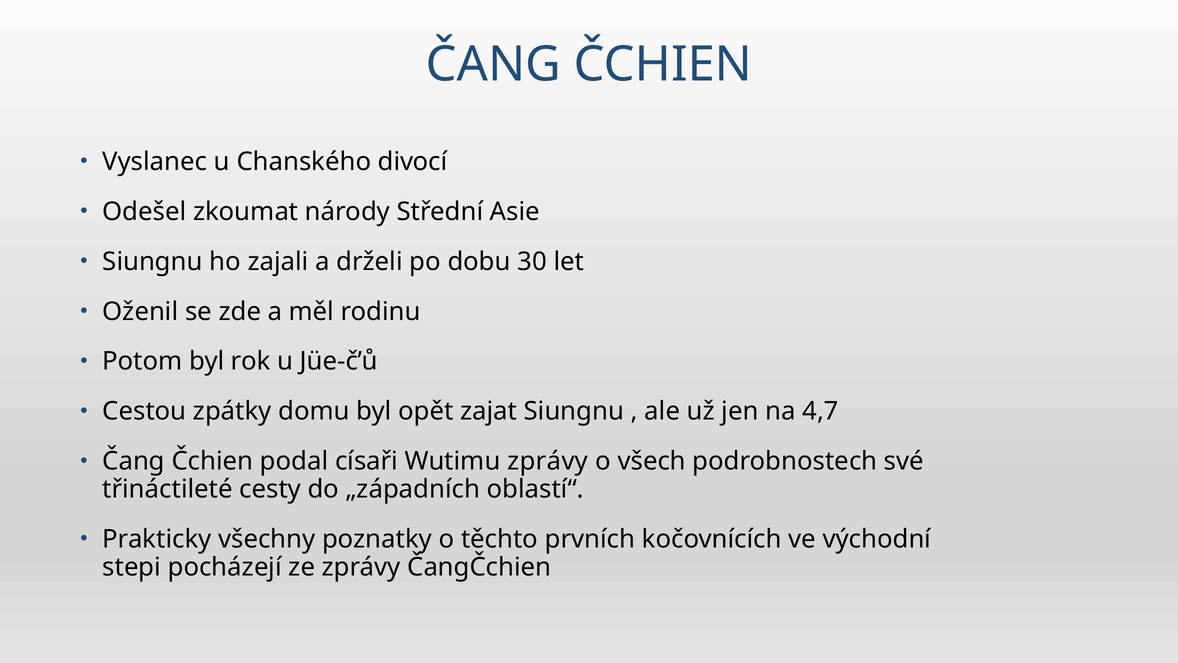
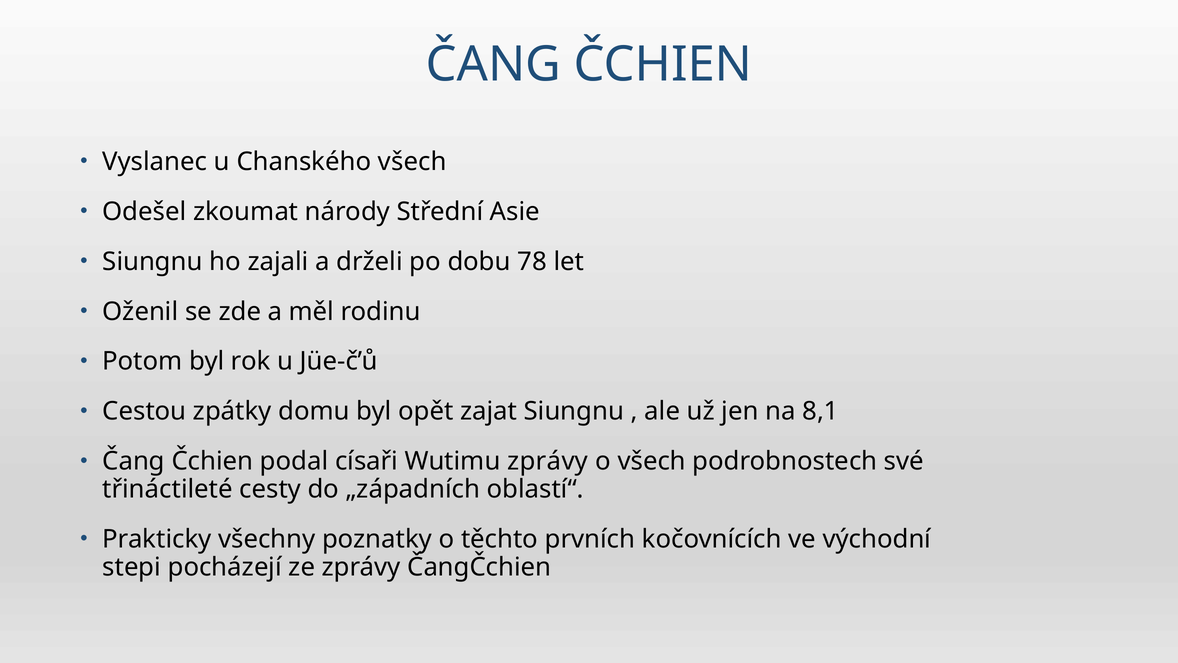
Chanského divocí: divocí -> všech
30: 30 -> 78
4,7: 4,7 -> 8,1
